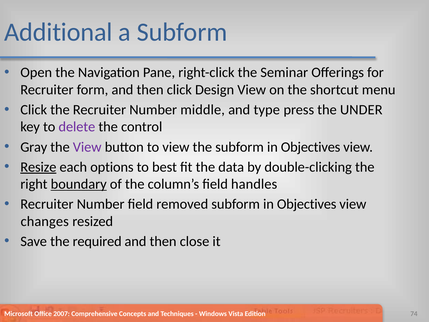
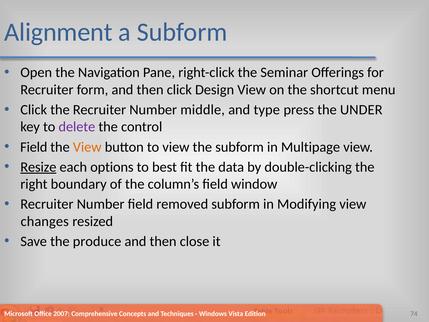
Additional: Additional -> Alignment
Gray at (34, 147): Gray -> Field
View at (87, 147) colour: purple -> orange
the subform in Objectives: Objectives -> Multipage
boundary underline: present -> none
handles: handles -> window
removed subform in Objectives: Objectives -> Modifying
required: required -> produce
